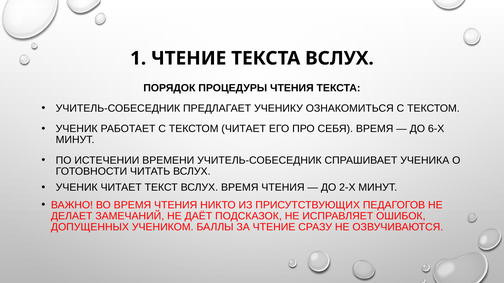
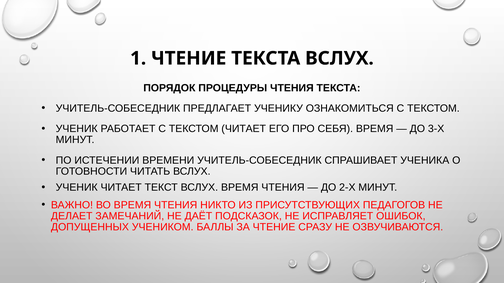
6-Х: 6-Х -> 3-Х
